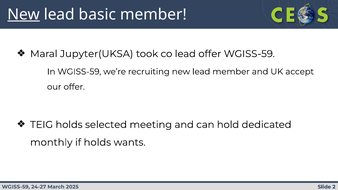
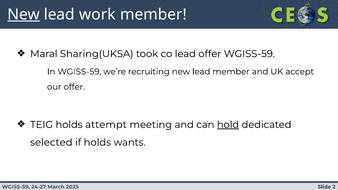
basic: basic -> work
Jupyter(UKSA: Jupyter(UKSA -> Sharing(UKSA
selected: selected -> attempt
hold underline: none -> present
monthly: monthly -> selected
